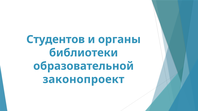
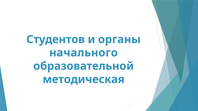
библиотеки: библиотеки -> начального
законопроект: законопроект -> методическая
